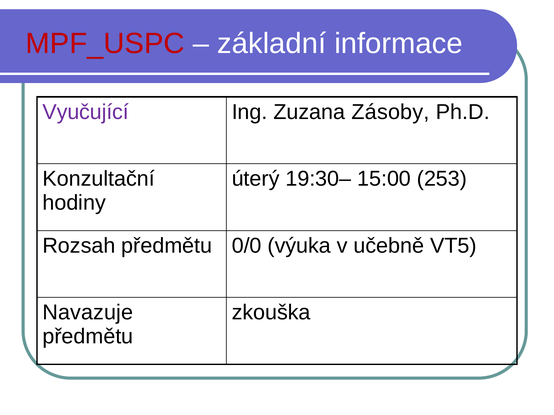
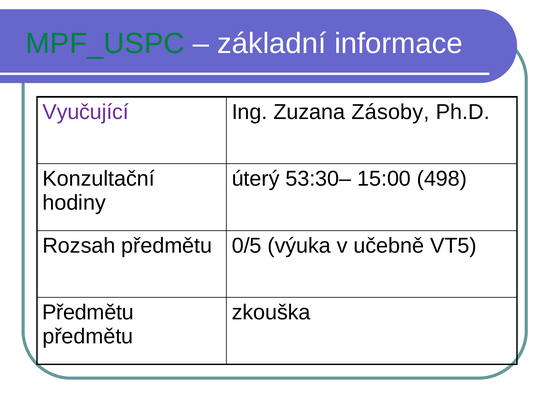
MPF_USPC colour: red -> green
19:30–: 19:30– -> 53:30–
253: 253 -> 498
0/0: 0/0 -> 0/5
Navazuje at (88, 313): Navazuje -> Předmětu
